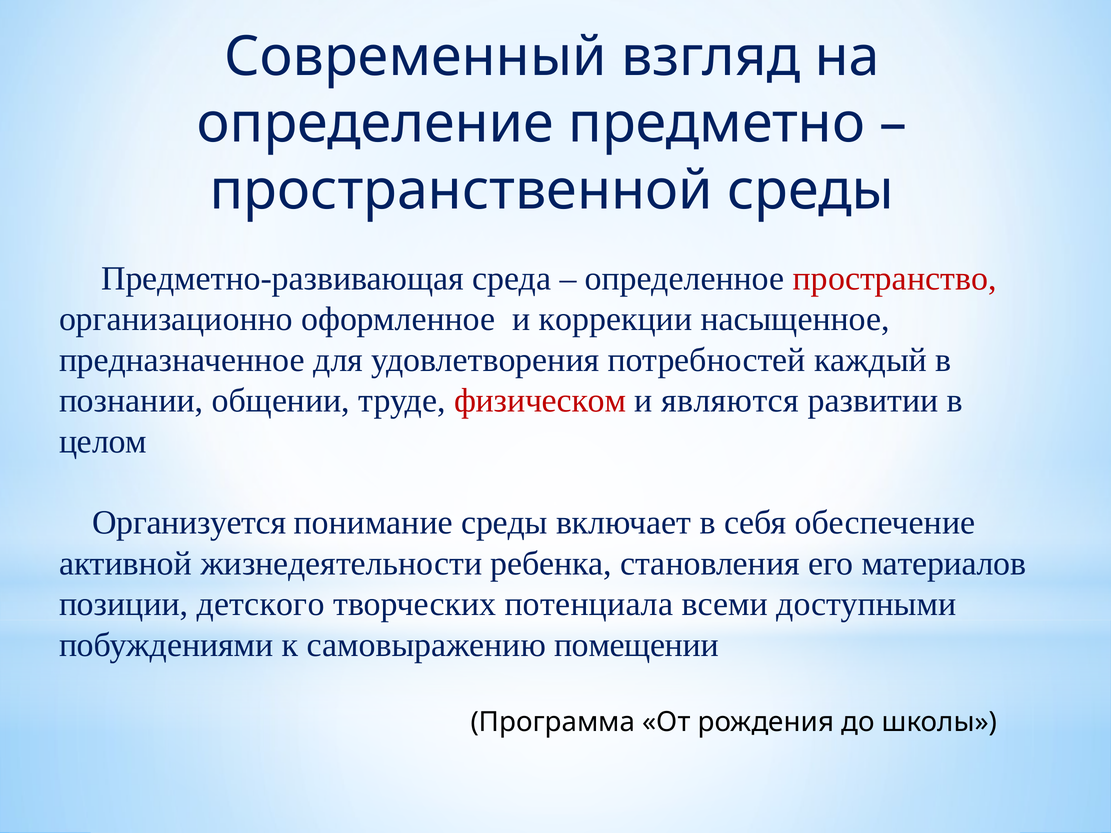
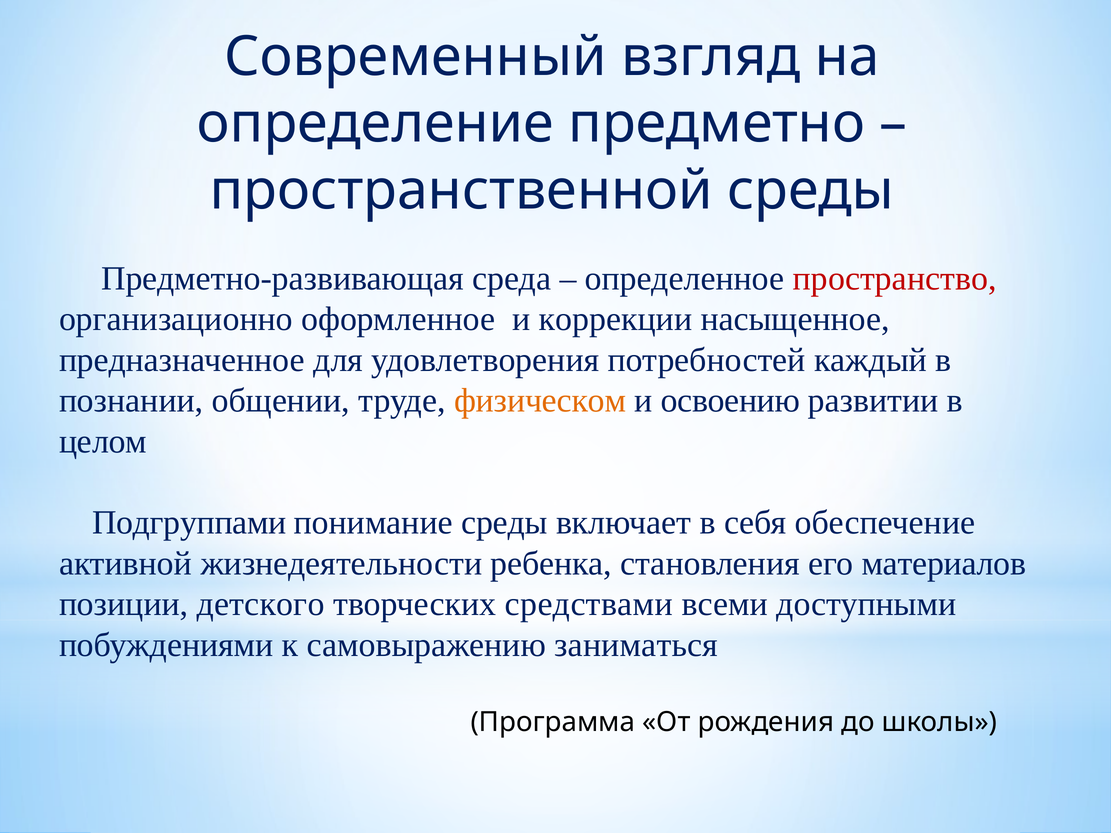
физическом colour: red -> orange
являются: являются -> освоению
Организуется: Организуется -> Подгруппами
потенциала: потенциала -> средствами
помещении: помещении -> заниматься
